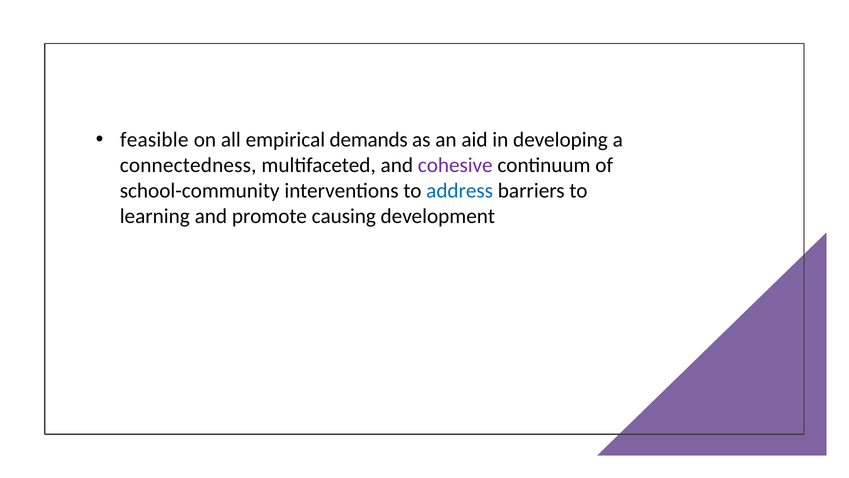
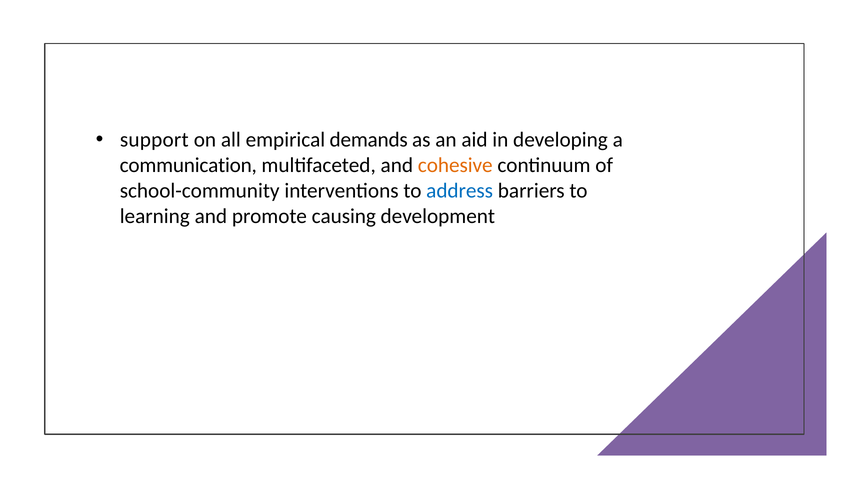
feasible: feasible -> support
connectedness: connectedness -> communication
cohesive colour: purple -> orange
